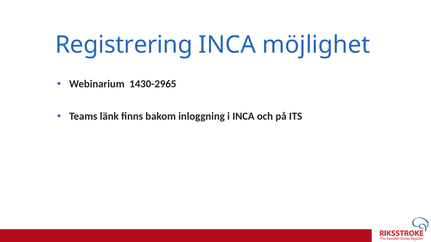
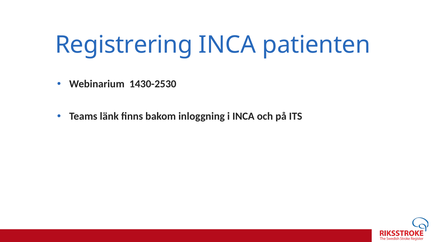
möjlighet: möjlighet -> patienten
1430-2965: 1430-2965 -> 1430-2530
